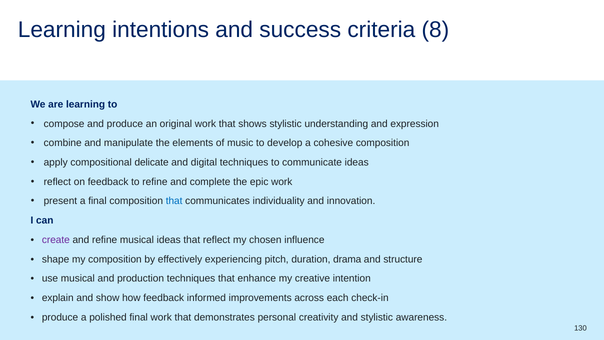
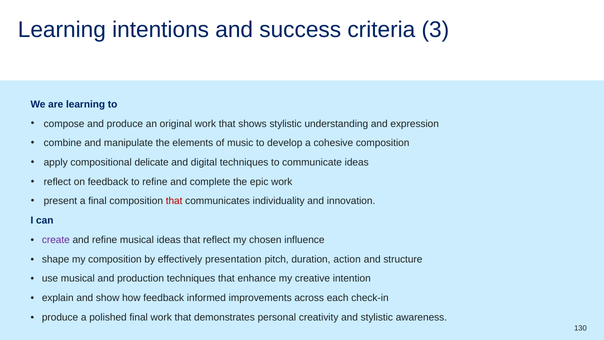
8: 8 -> 3
that at (174, 201) colour: blue -> red
experiencing: experiencing -> presentation
drama: drama -> action
